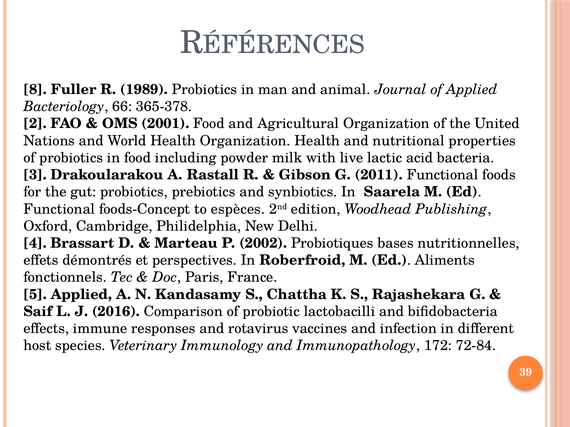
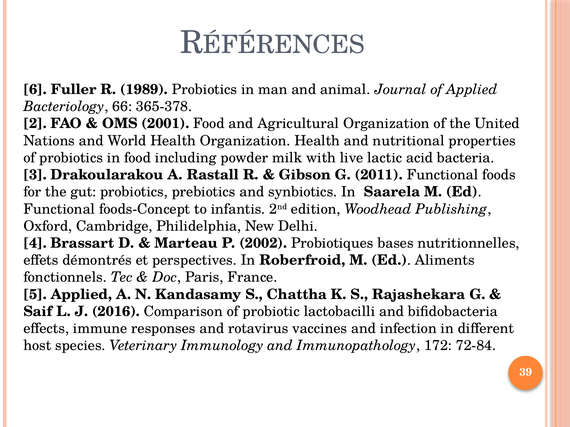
8: 8 -> 6
espèces: espèces -> infantis
